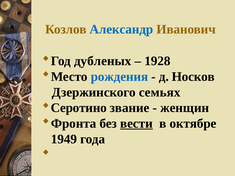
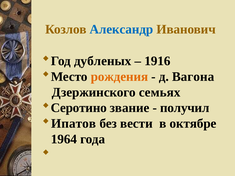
1928: 1928 -> 1916
рождения colour: blue -> orange
Носков: Носков -> Вагона
женщин: женщин -> получил
Фронта: Фронта -> Ипатов
вести underline: present -> none
1949: 1949 -> 1964
